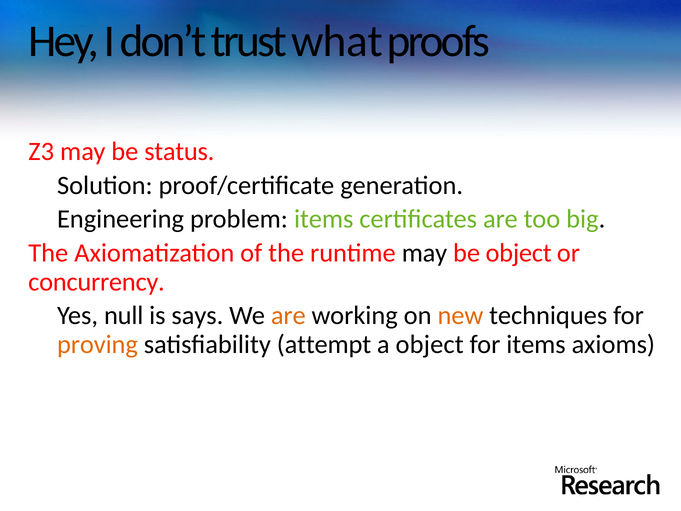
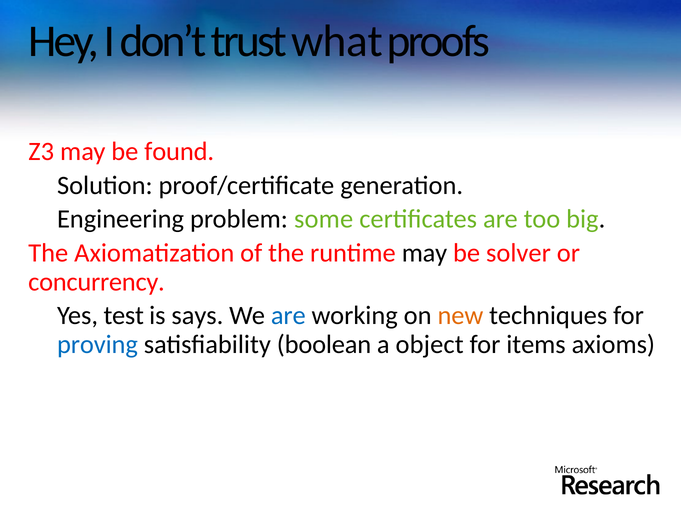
status: status -> found
problem items: items -> some
be object: object -> solver
null: null -> test
are at (288, 316) colour: orange -> blue
proving colour: orange -> blue
attempt: attempt -> boolean
